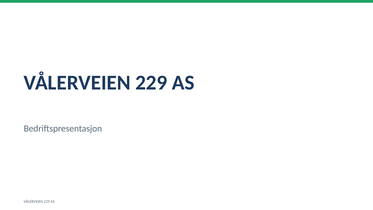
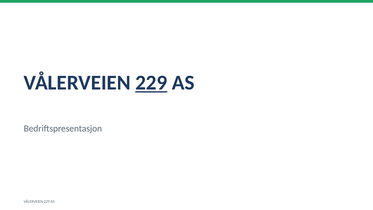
229 at (151, 83) underline: none -> present
